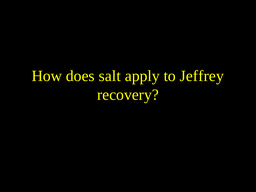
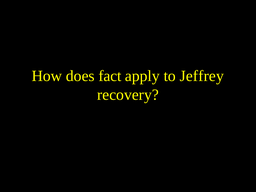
salt: salt -> fact
